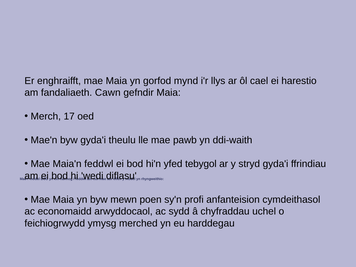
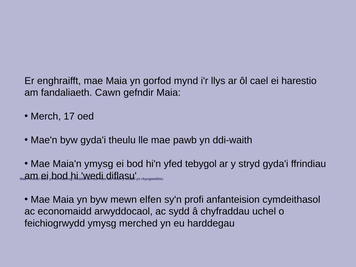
Maia'n feddwl: feddwl -> ymysg
mewn poen: poen -> elfen
